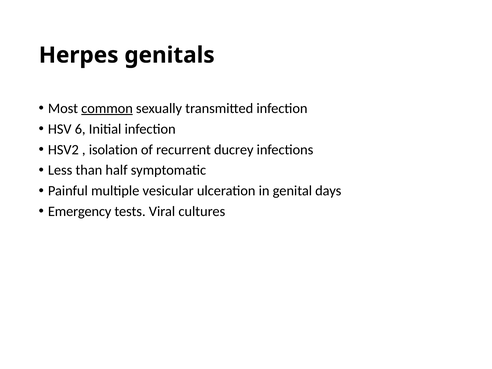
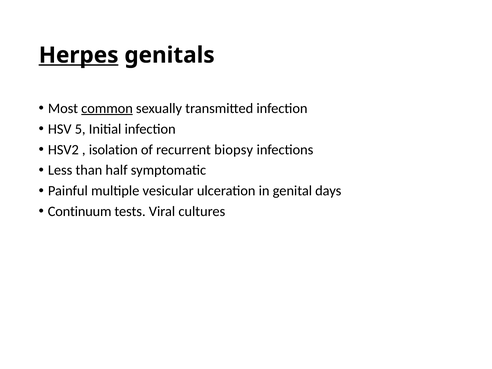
Herpes underline: none -> present
6: 6 -> 5
ducrey: ducrey -> biopsy
Emergency: Emergency -> Continuum
